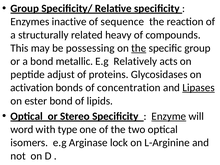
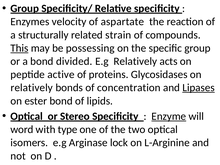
inactive: inactive -> velocity
sequence: sequence -> aspartate
heavy: heavy -> strain
This underline: none -> present
the at (139, 48) underline: present -> none
metallic: metallic -> divided
adjust: adjust -> active
activation at (32, 88): activation -> relatively
